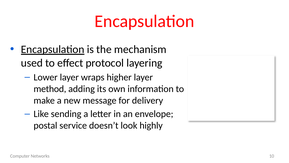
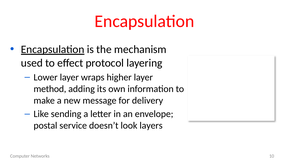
highly: highly -> layers
